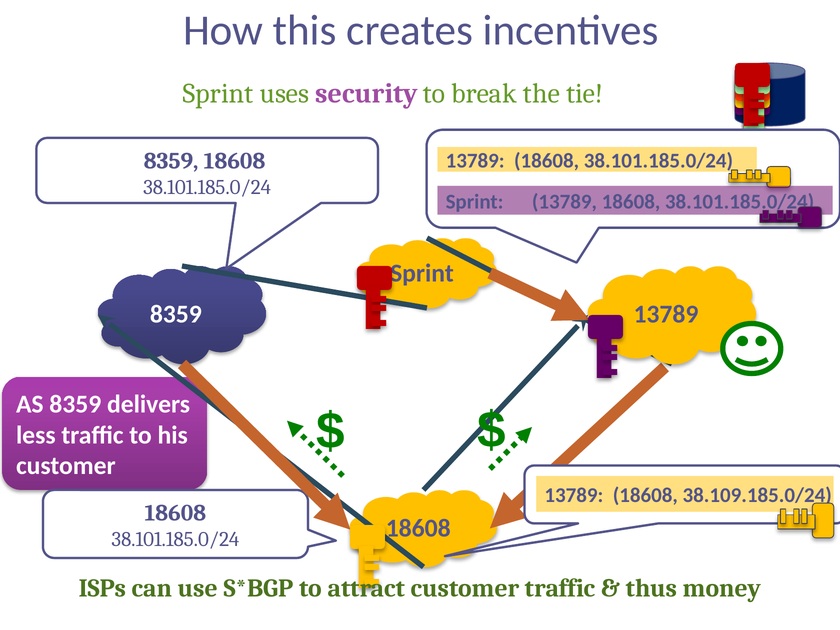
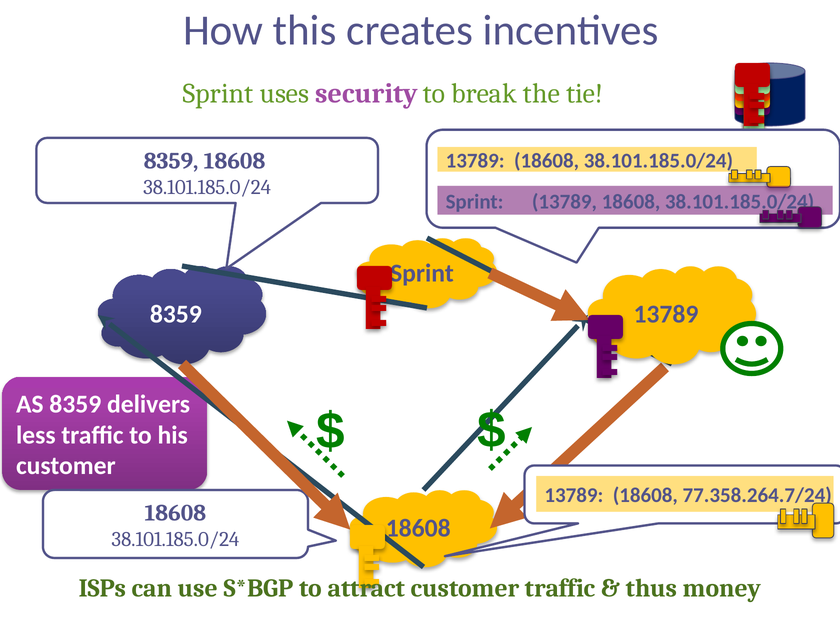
38.109.185.0/24: 38.109.185.0/24 -> 77.358.264.7/24
